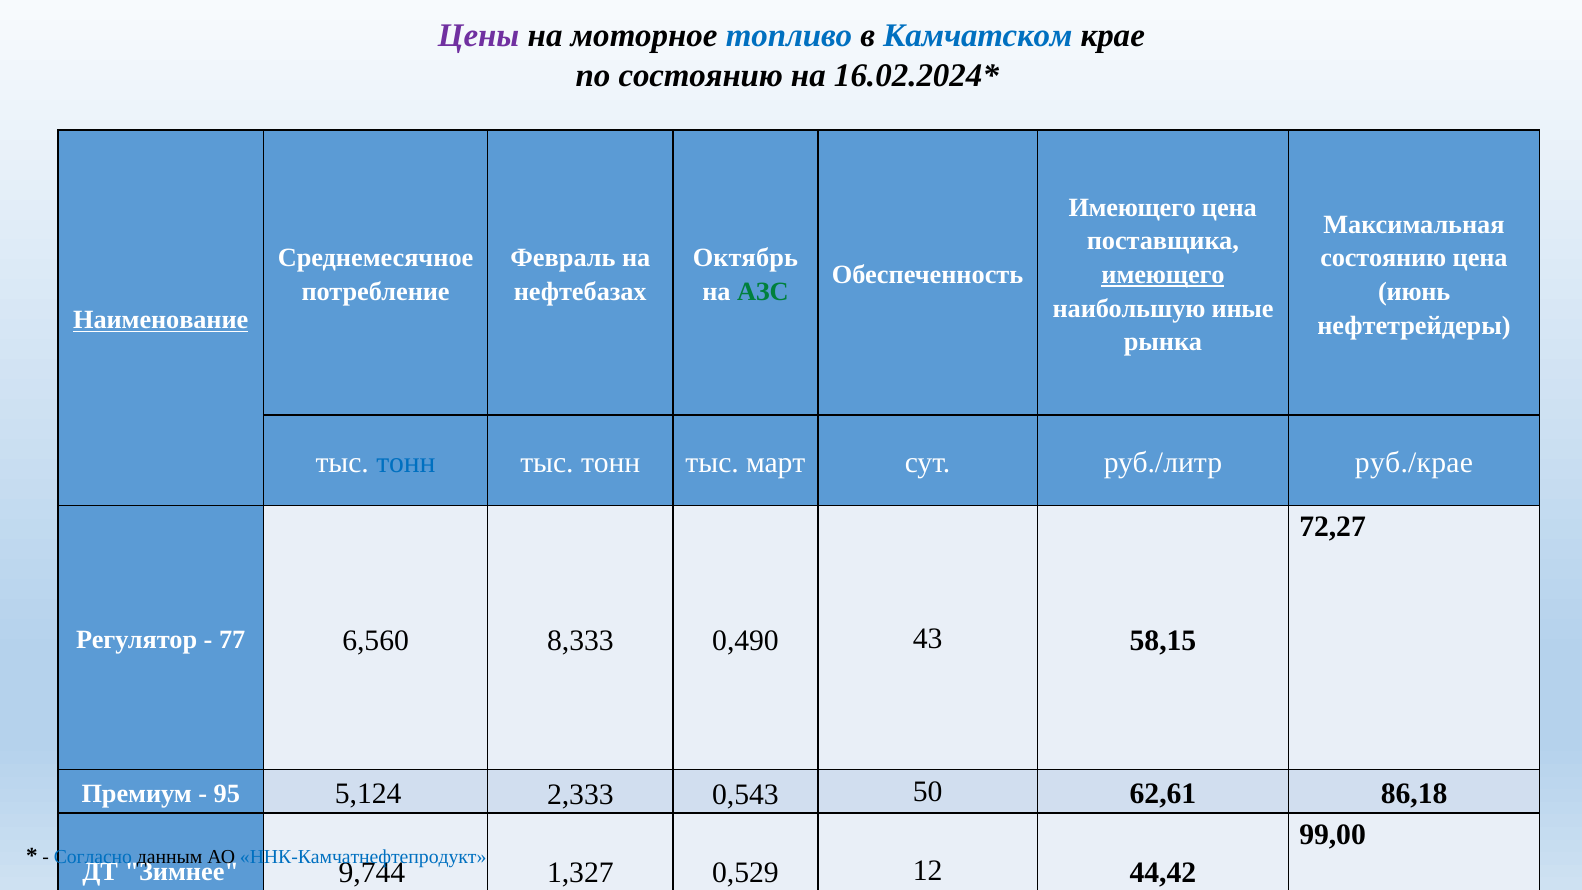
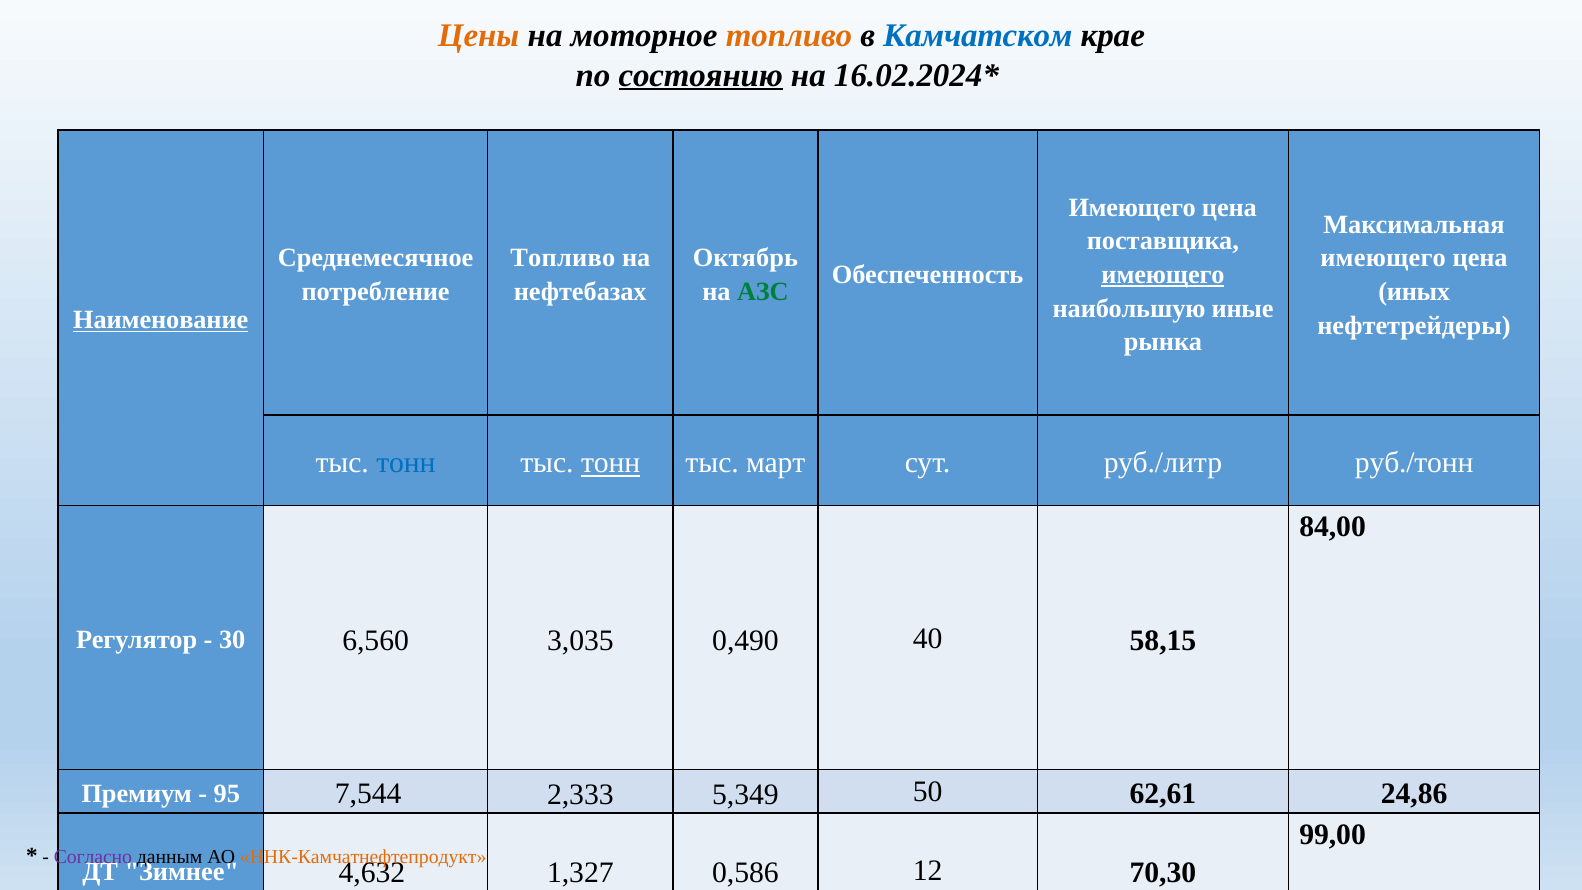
Цены colour: purple -> orange
топливо at (789, 36) colour: blue -> orange
состоянию at (701, 75) underline: none -> present
Февраль at (563, 258): Февраль -> Топливо
состоянию at (1383, 258): состоянию -> имеющего
июнь: июнь -> иных
тонн at (611, 463) underline: none -> present
руб./крае: руб./крае -> руб./тонн
72,27: 72,27 -> 84,00
77: 77 -> 30
8,333: 8,333 -> 3,035
43: 43 -> 40
5,124: 5,124 -> 7,544
0,543: 0,543 -> 5,349
86,18: 86,18 -> 24,86
Согласно colour: blue -> purple
ННК-Камчатнефтепродукт colour: blue -> orange
9,744: 9,744 -> 4,632
0,529: 0,529 -> 0,586
44,42: 44,42 -> 70,30
